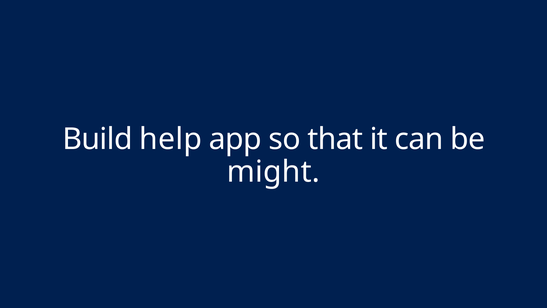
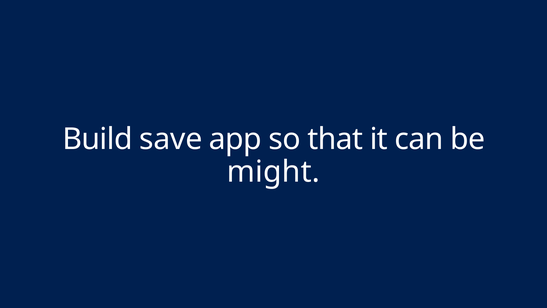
help: help -> save
